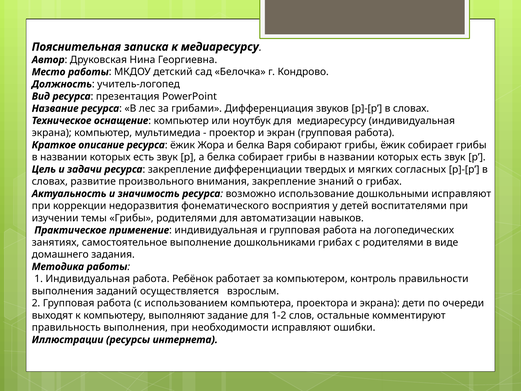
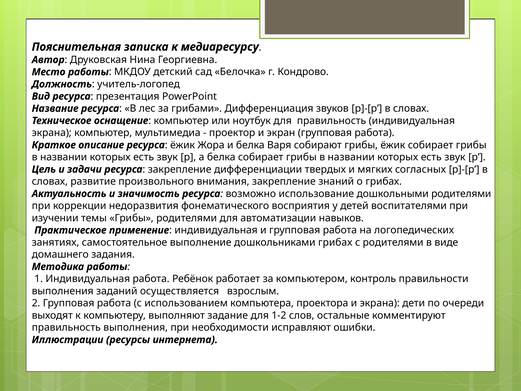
для медиаресурсу: медиаресурсу -> правильность
дошкольными исправляют: исправляют -> родителями
